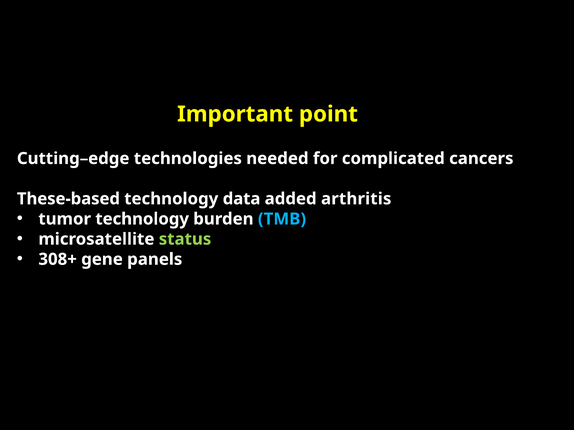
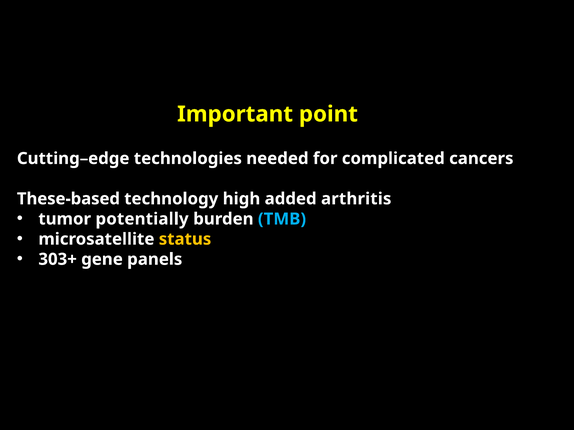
data: data -> high
tumor technology: technology -> potentially
status colour: light green -> yellow
308+: 308+ -> 303+
